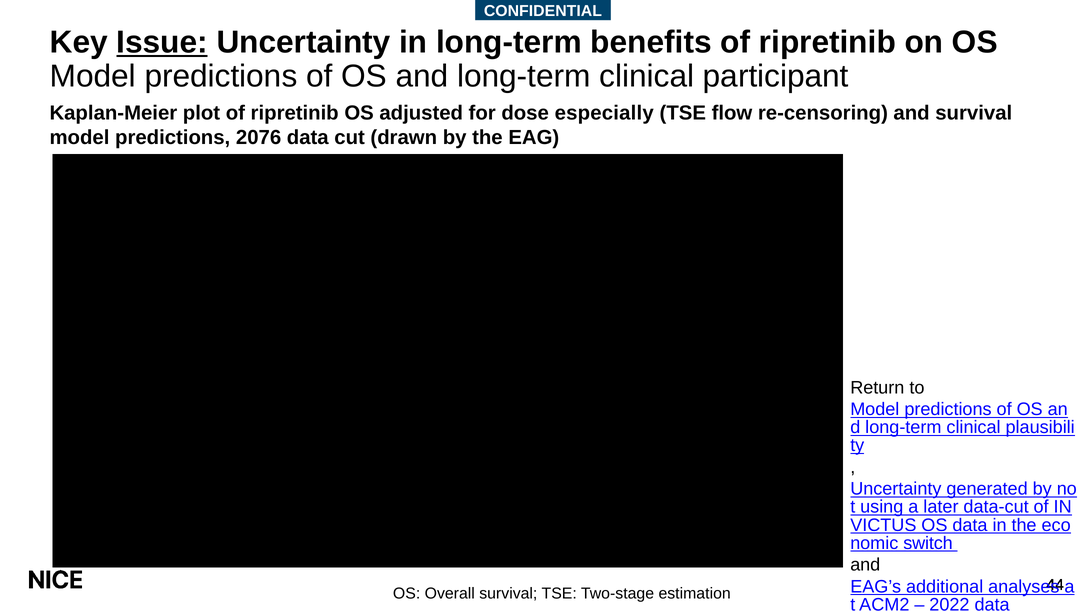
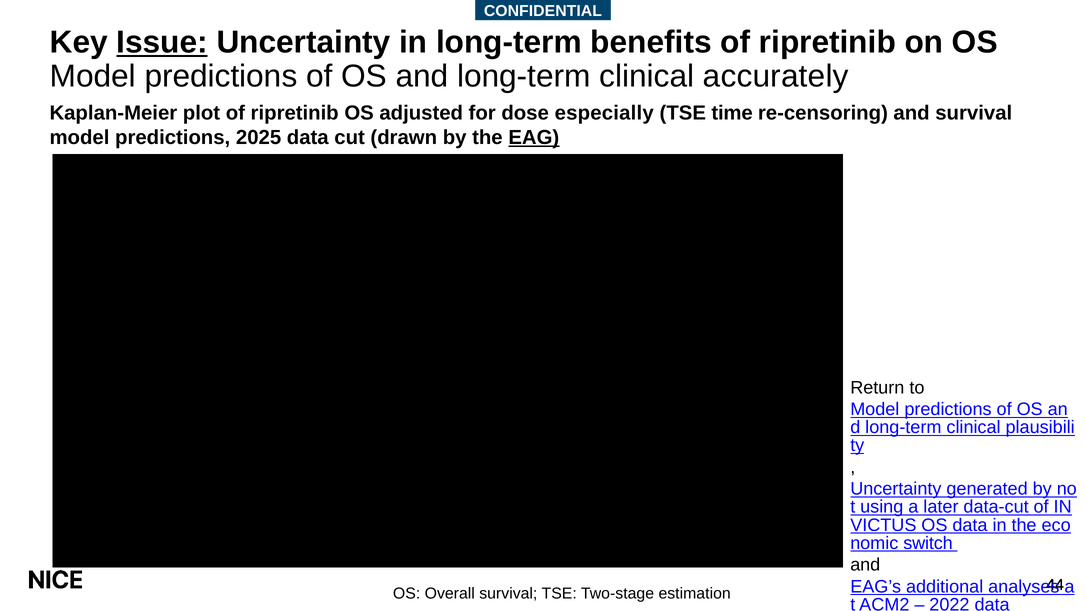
participant: participant -> accurately
flow: flow -> time
2076: 2076 -> 2025
EAG underline: none -> present
